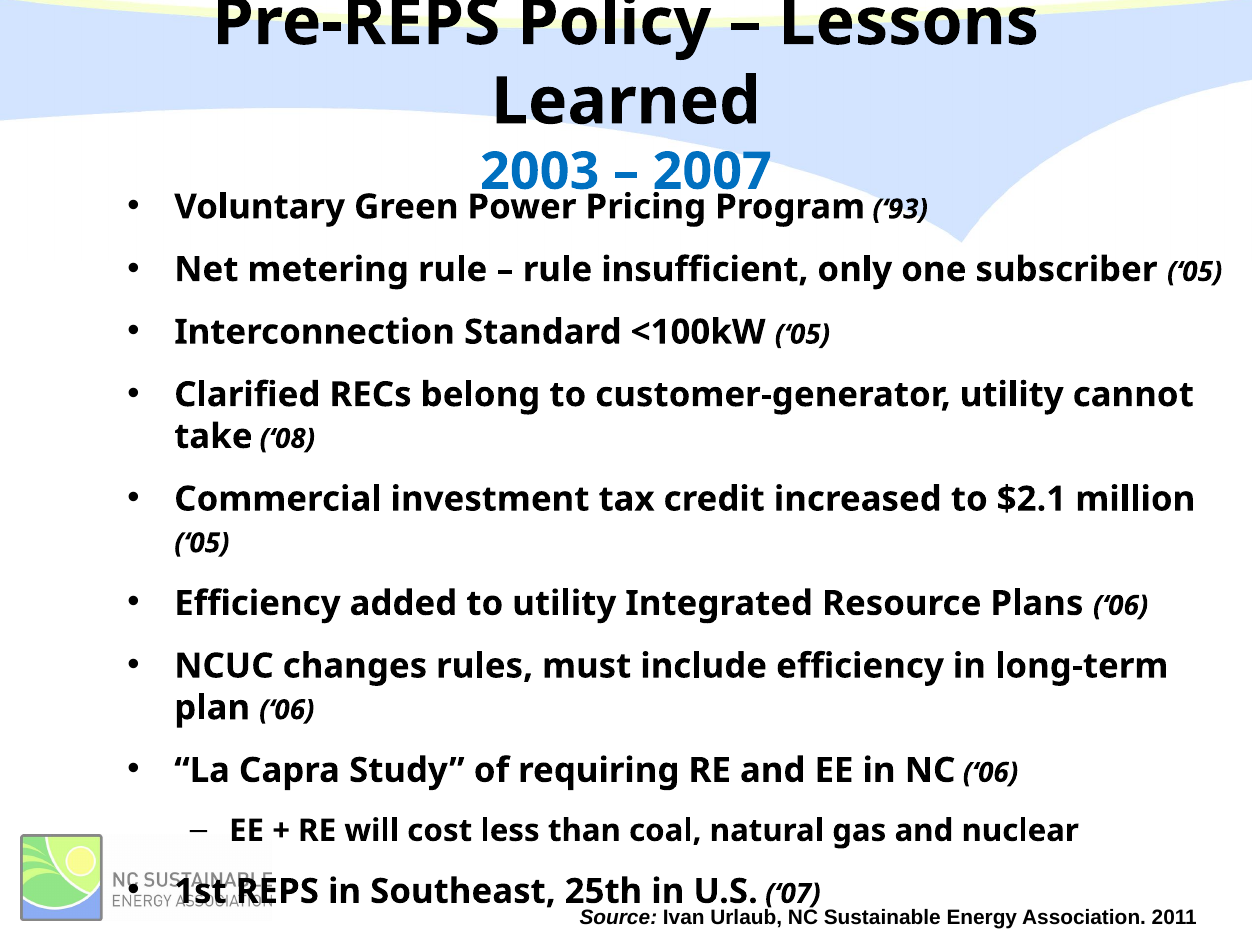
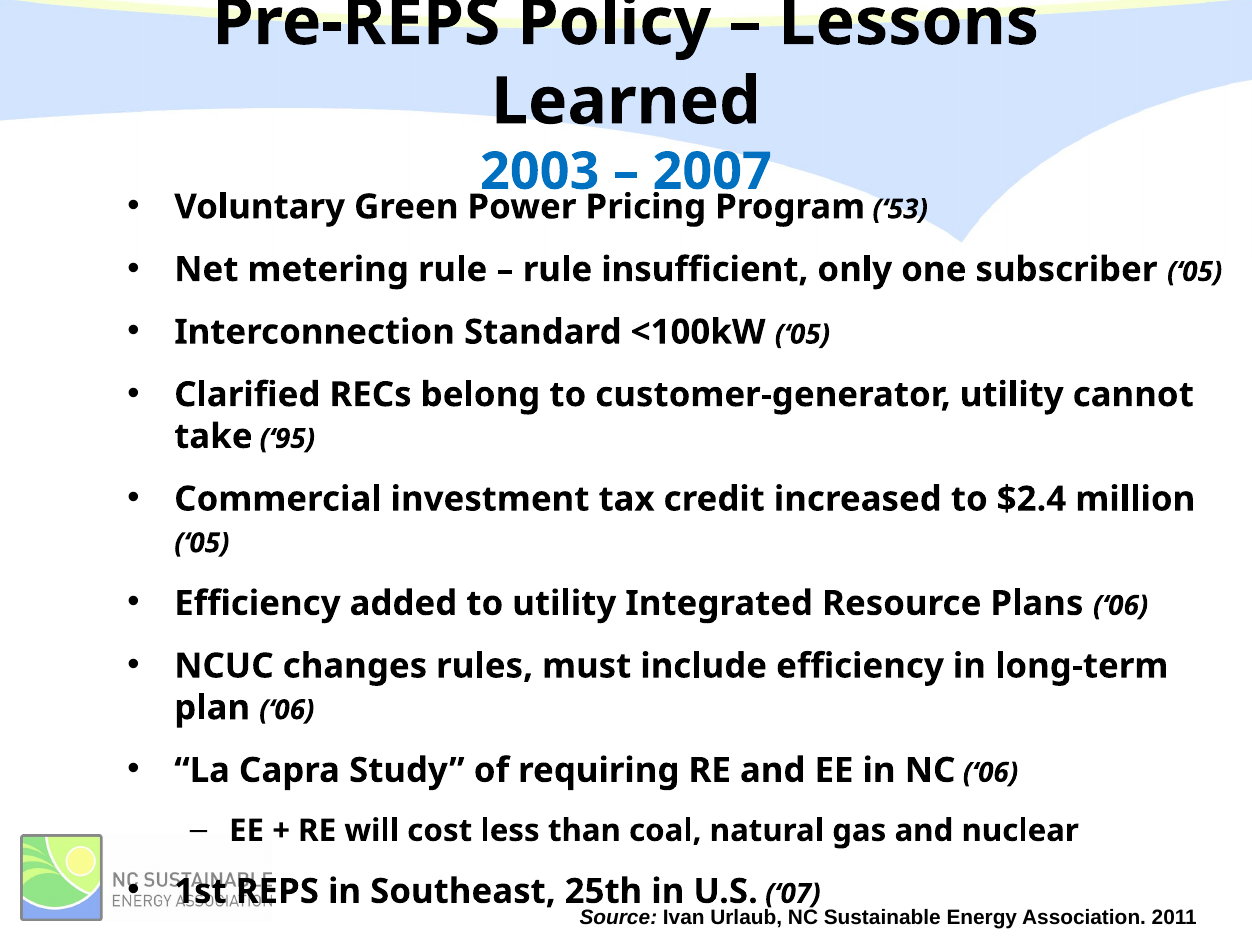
93: 93 -> 53
08: 08 -> 95
$2.1: $2.1 -> $2.4
